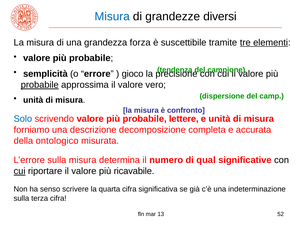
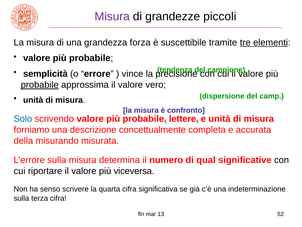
Misura at (112, 17) colour: blue -> purple
diversi: diversi -> piccoli
gioco: gioco -> vince
decomposizione: decomposizione -> concettualmente
ontologico: ontologico -> misurando
cui at (20, 171) underline: present -> none
ricavabile: ricavabile -> viceversa
